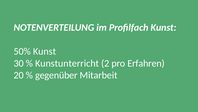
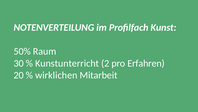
50% Kunst: Kunst -> Raum
gegenüber: gegenüber -> wirklichen
